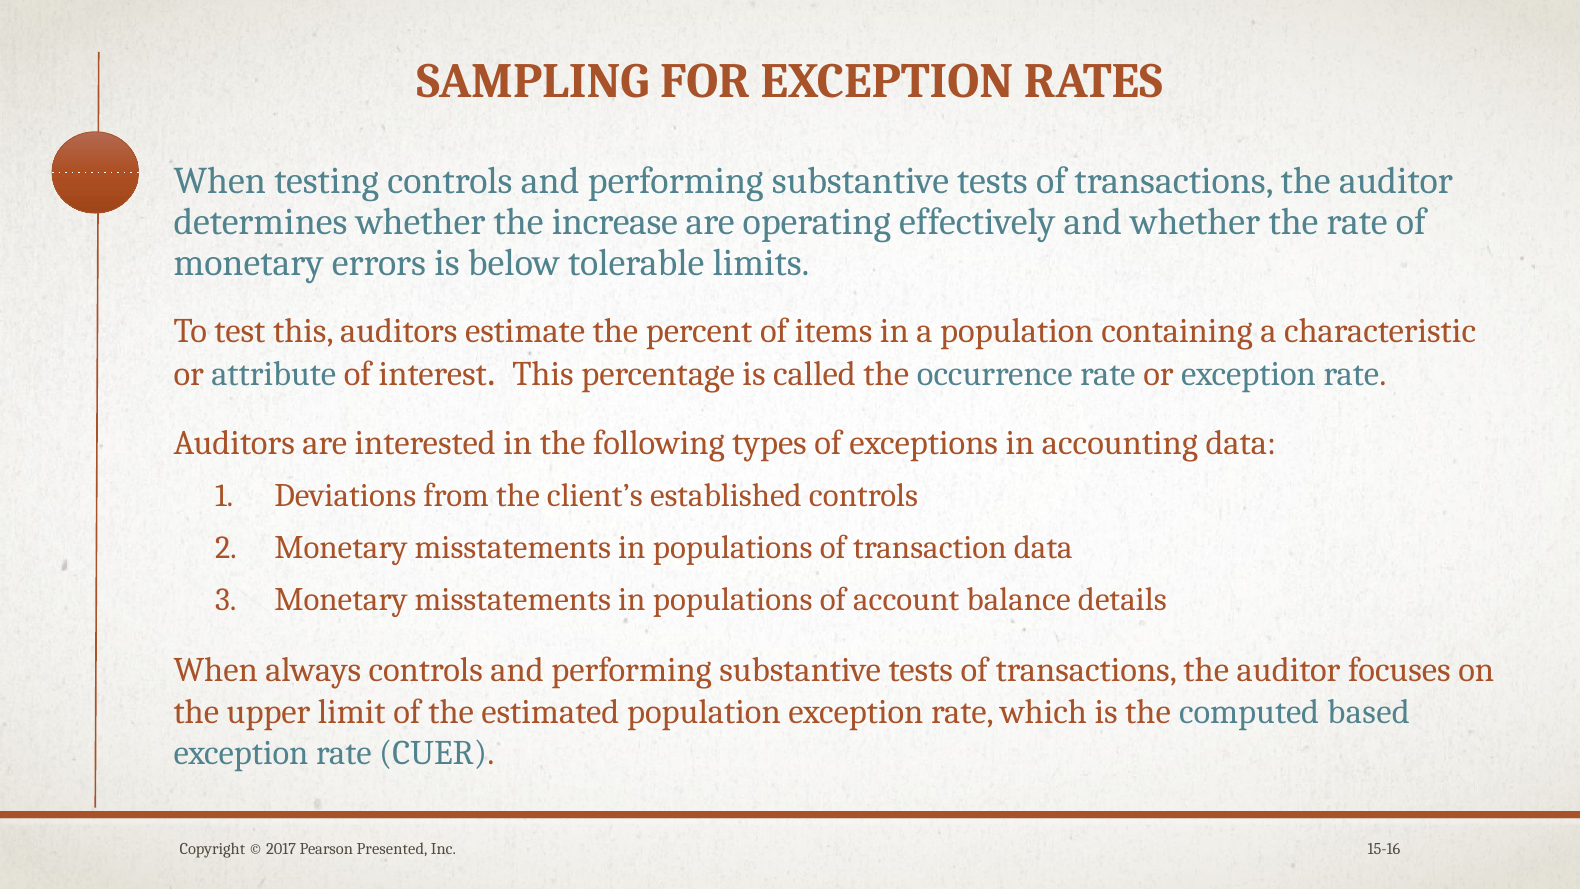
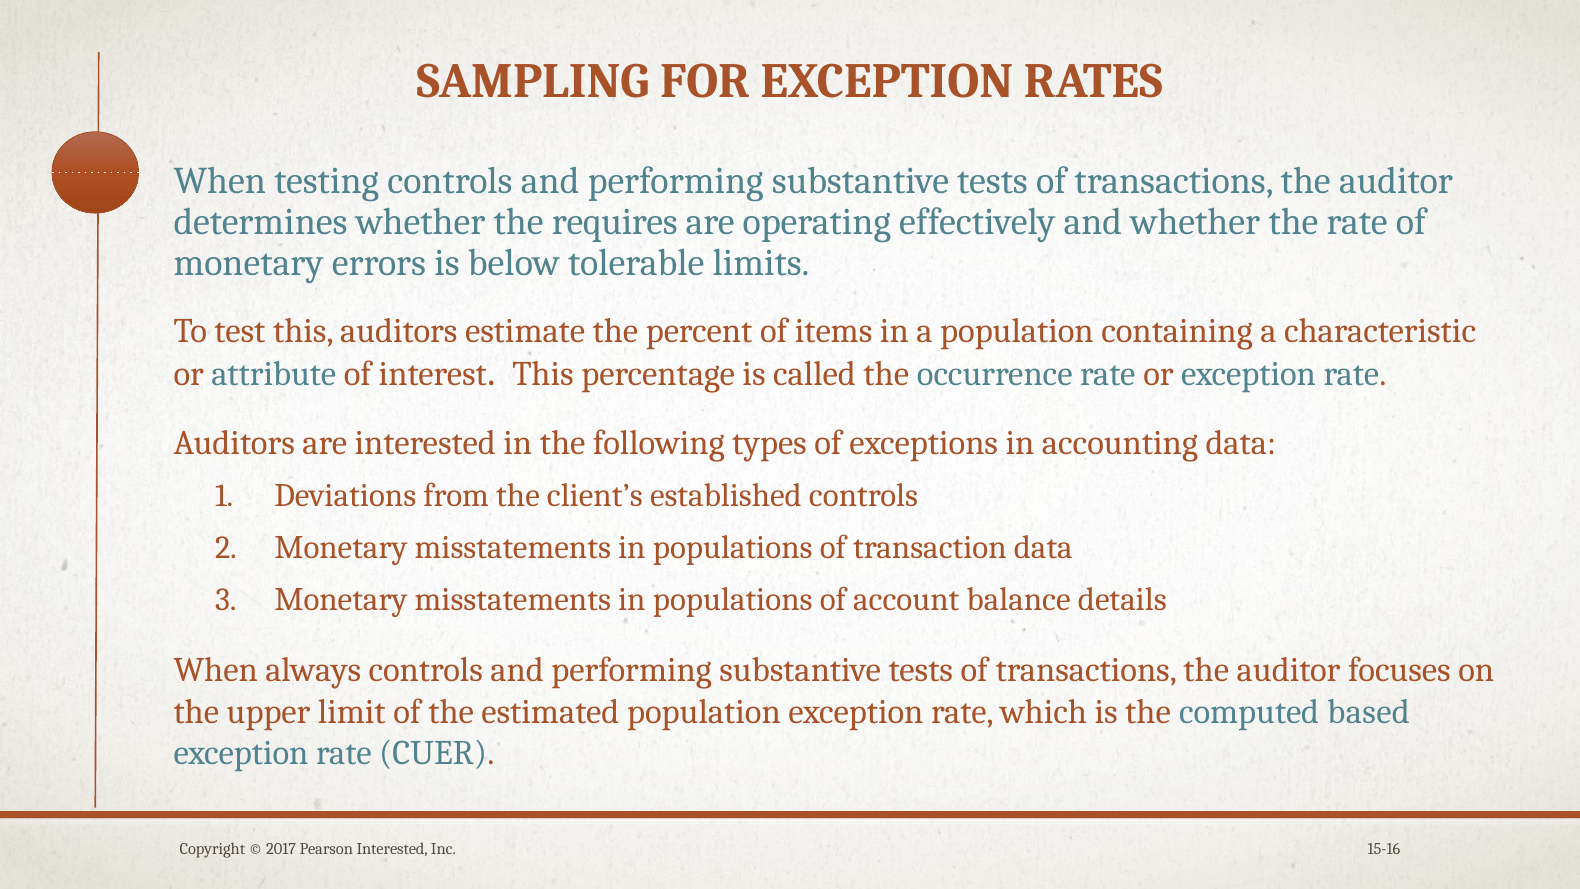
increase: increase -> requires
Pearson Presented: Presented -> Interested
